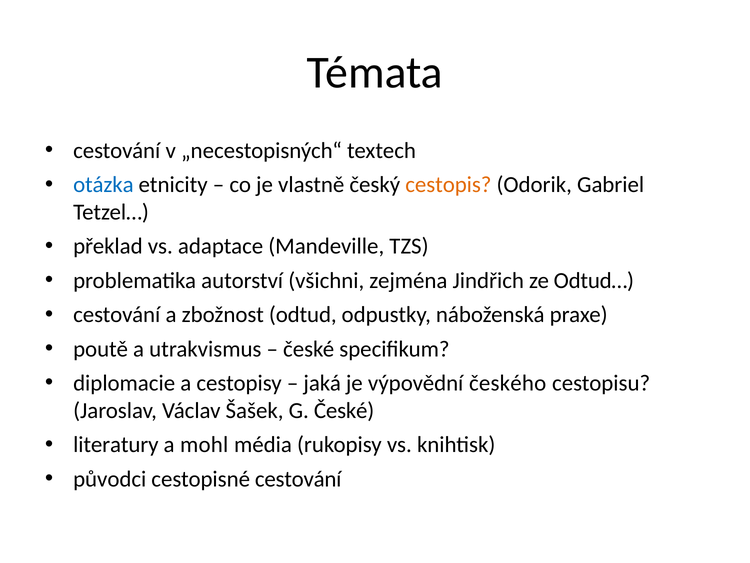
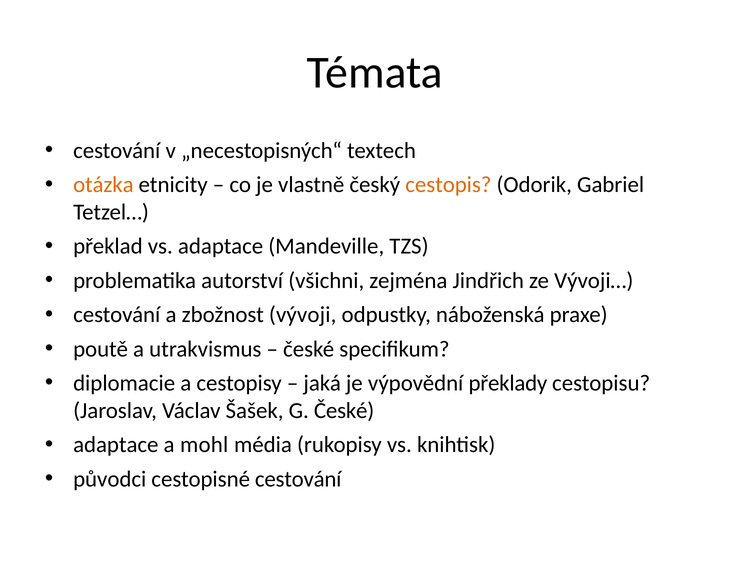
otázka colour: blue -> orange
Odtud…: Odtud… -> Vývoji…
odtud: odtud -> vývoji
českého: českého -> překlady
literatury at (116, 444): literatury -> adaptace
